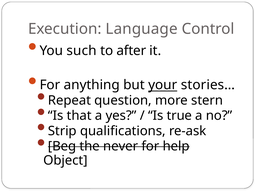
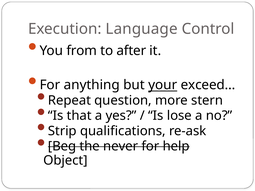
such: such -> from
stories…: stories… -> exceed…
true: true -> lose
